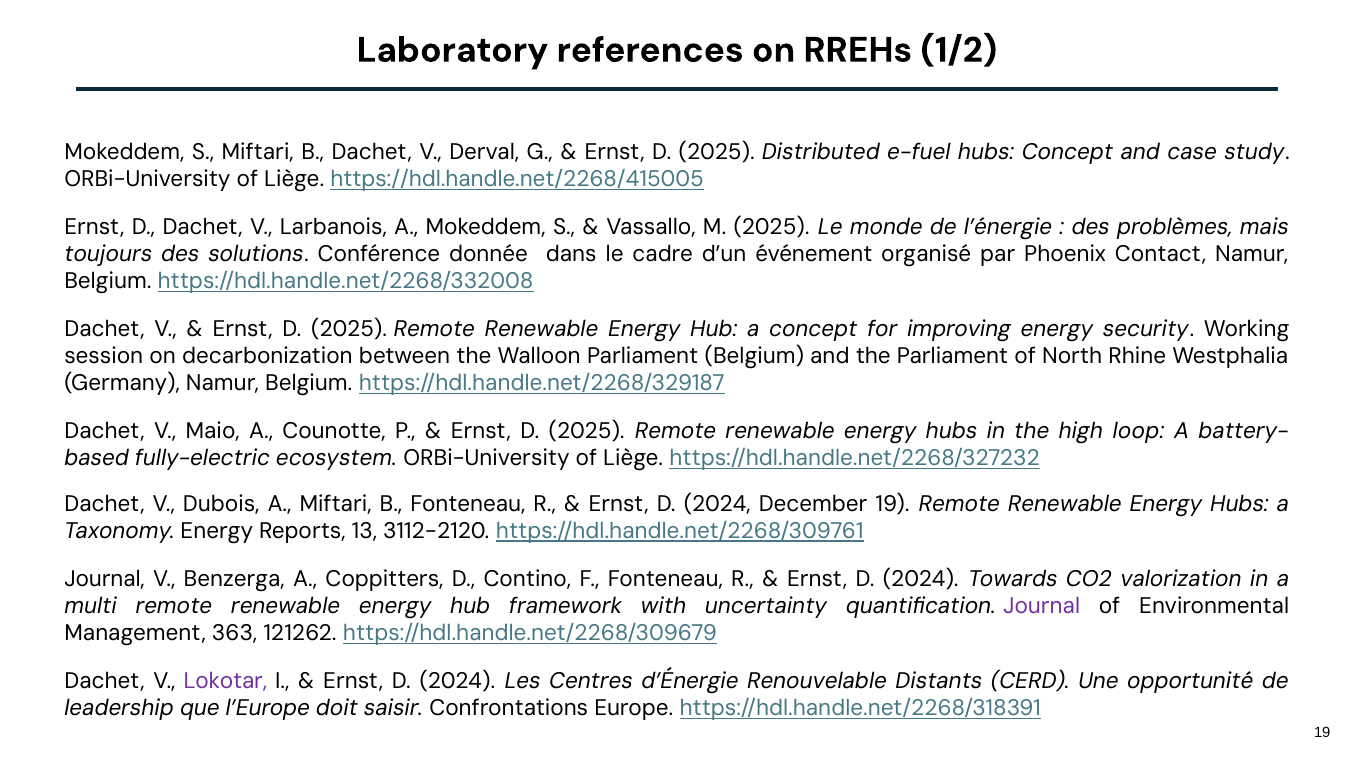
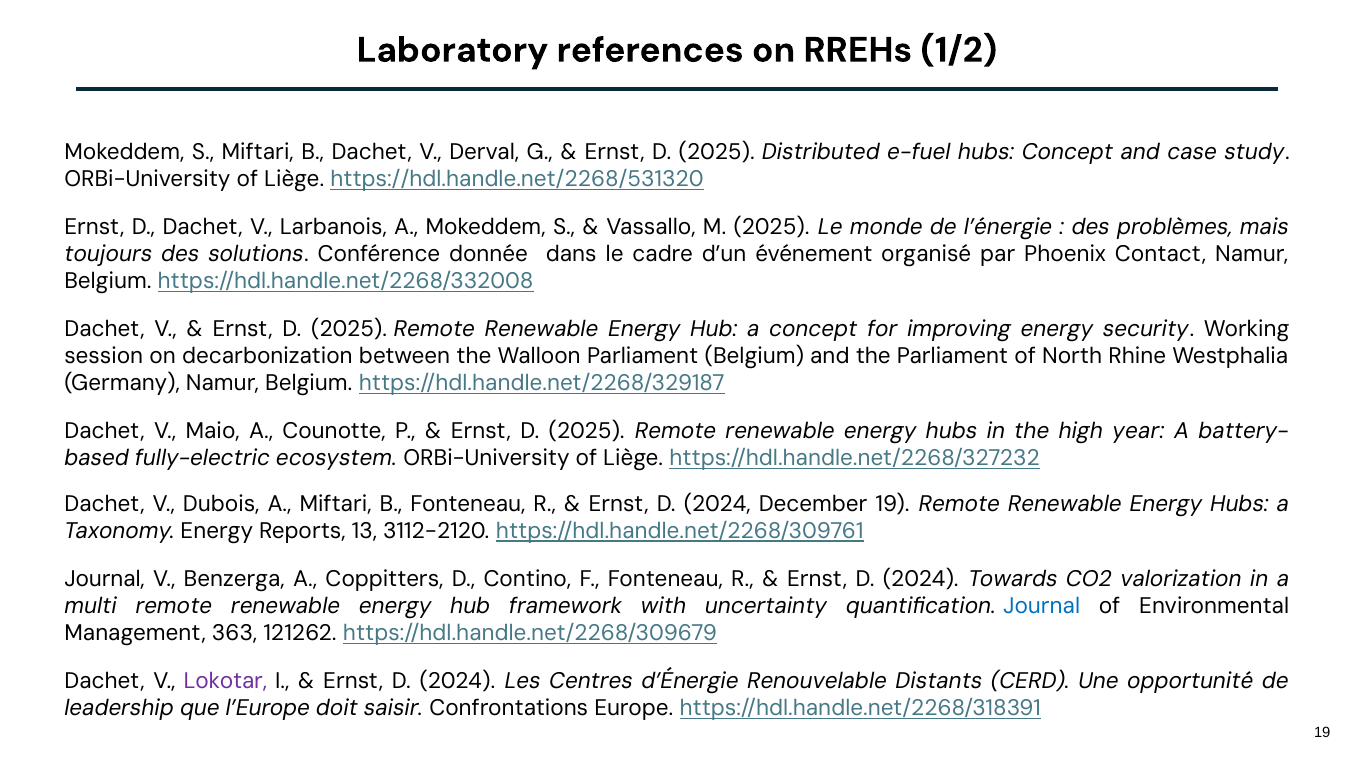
https://hdl.handle.net/2268/415005: https://hdl.handle.net/2268/415005 -> https://hdl.handle.net/2268/531320
loop: loop -> year
Journal at (1042, 605) colour: purple -> blue
